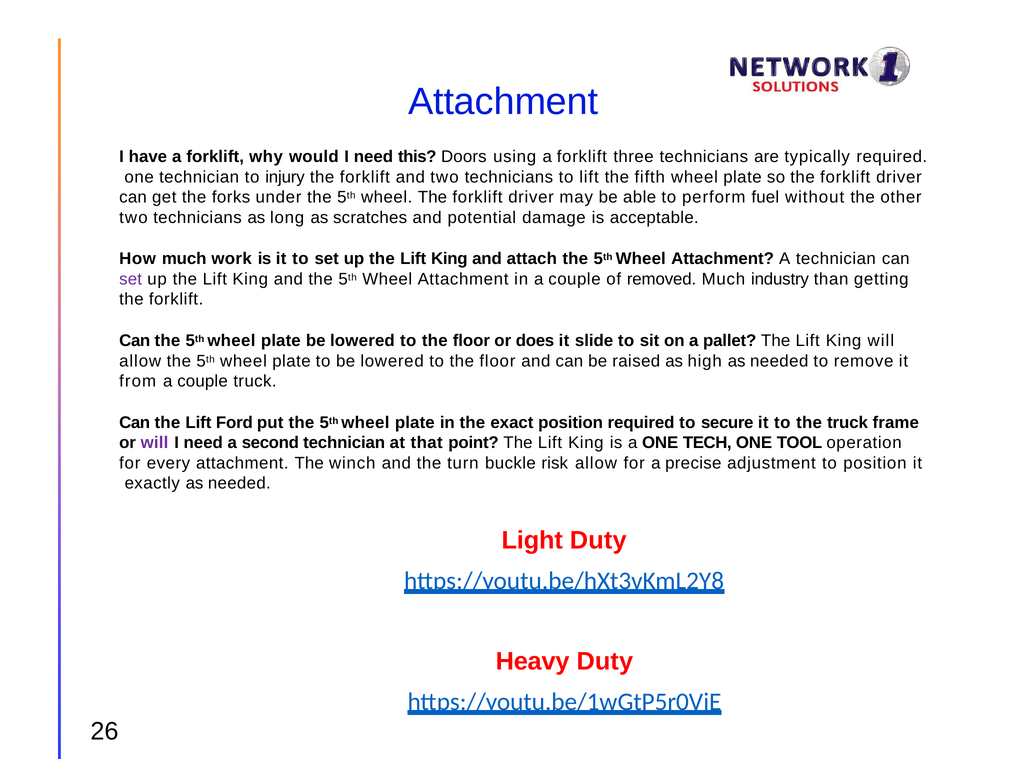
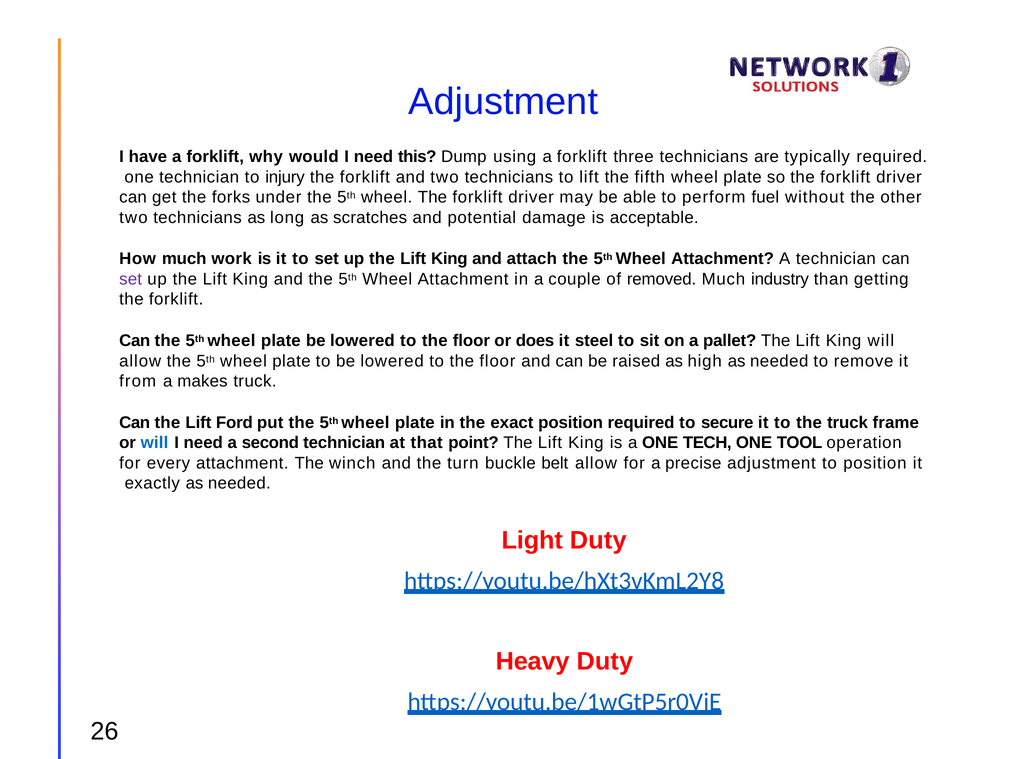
Attachment at (503, 102): Attachment -> Adjustment
Doors: Doors -> Dump
slide: slide -> steel
from a couple: couple -> makes
will at (155, 443) colour: purple -> blue
risk: risk -> belt
